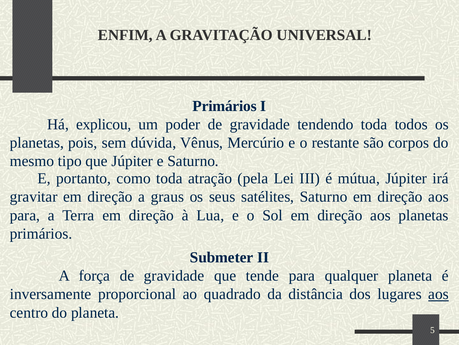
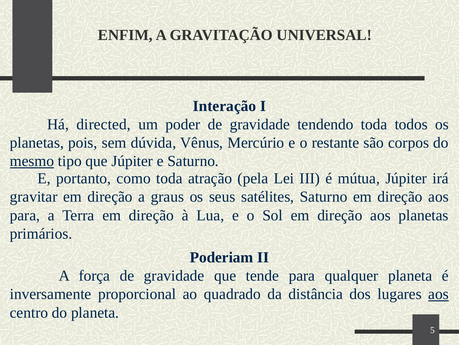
Primários at (225, 106): Primários -> Interação
explicou: explicou -> directed
mesmo underline: none -> present
Submeter: Submeter -> Poderiam
